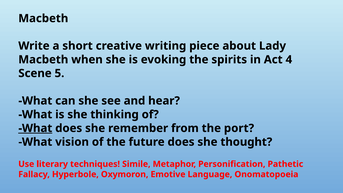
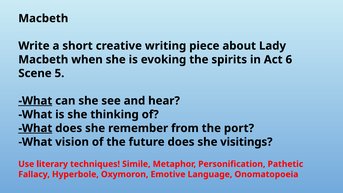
4: 4 -> 6
What at (35, 101) underline: none -> present
thought: thought -> visitings
